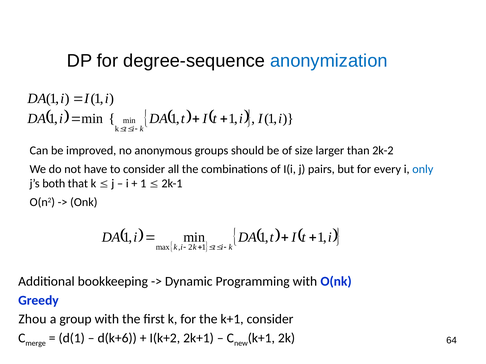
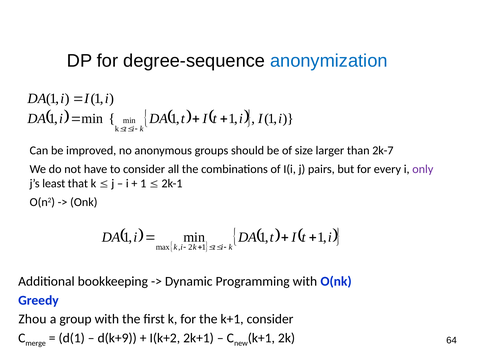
2k-2: 2k-2 -> 2k-7
only colour: blue -> purple
both: both -> least
d(k+6: d(k+6 -> d(k+9
